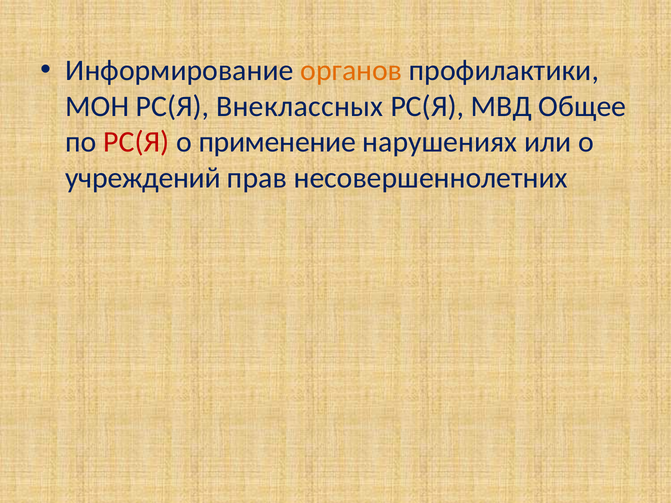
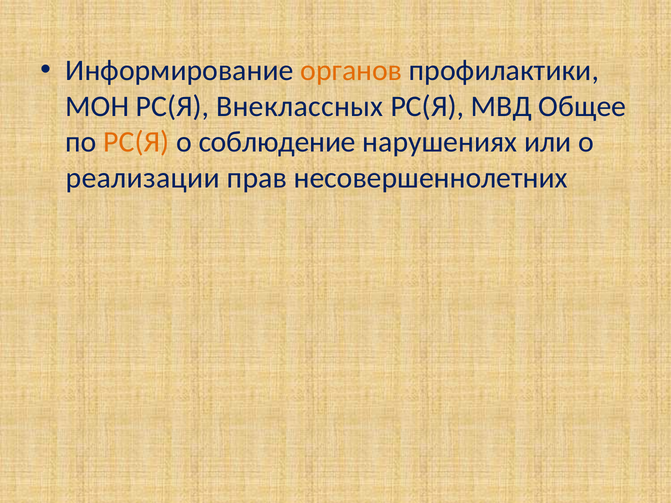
РС(Я at (136, 142) colour: red -> orange
применение: применение -> соблюдение
учреждений: учреждений -> реализации
